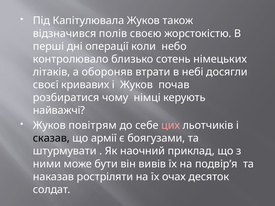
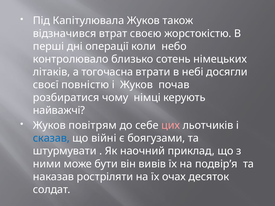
полів: полів -> втрат
обороняв: обороняв -> тогочасна
кривавих: кривавих -> повністю
сказав colour: black -> blue
армії: армії -> війні
